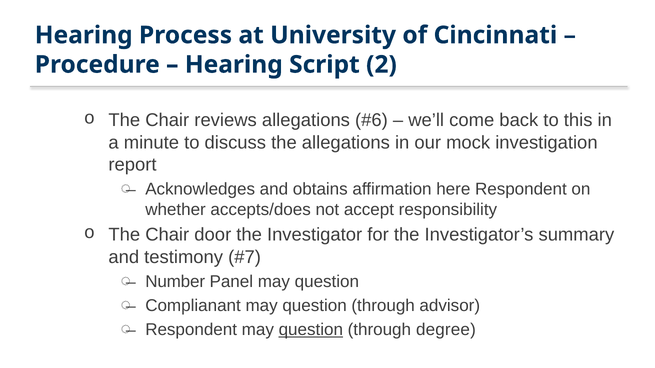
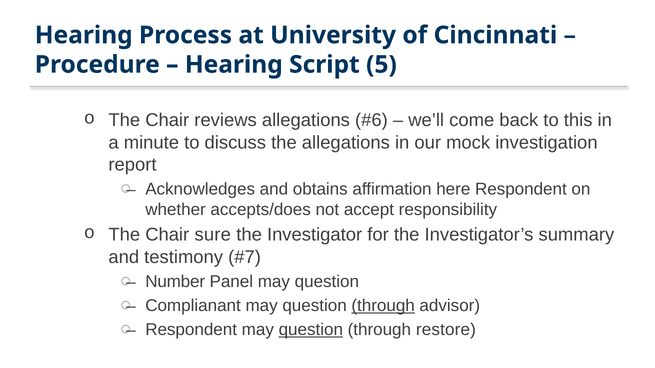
2: 2 -> 5
door: door -> sure
through at (383, 306) underline: none -> present
degree: degree -> restore
